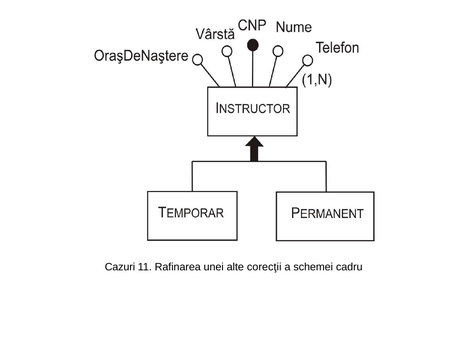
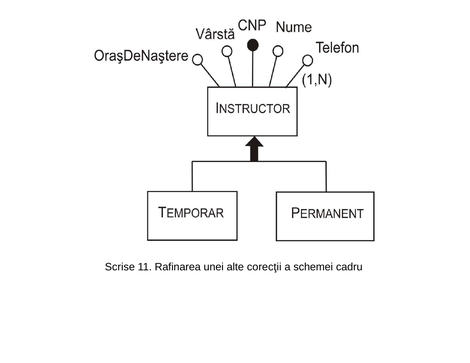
Cazuri: Cazuri -> Scrise
